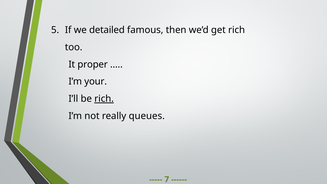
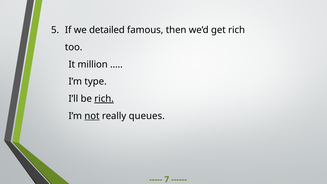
proper: proper -> million
your: your -> type
not underline: none -> present
